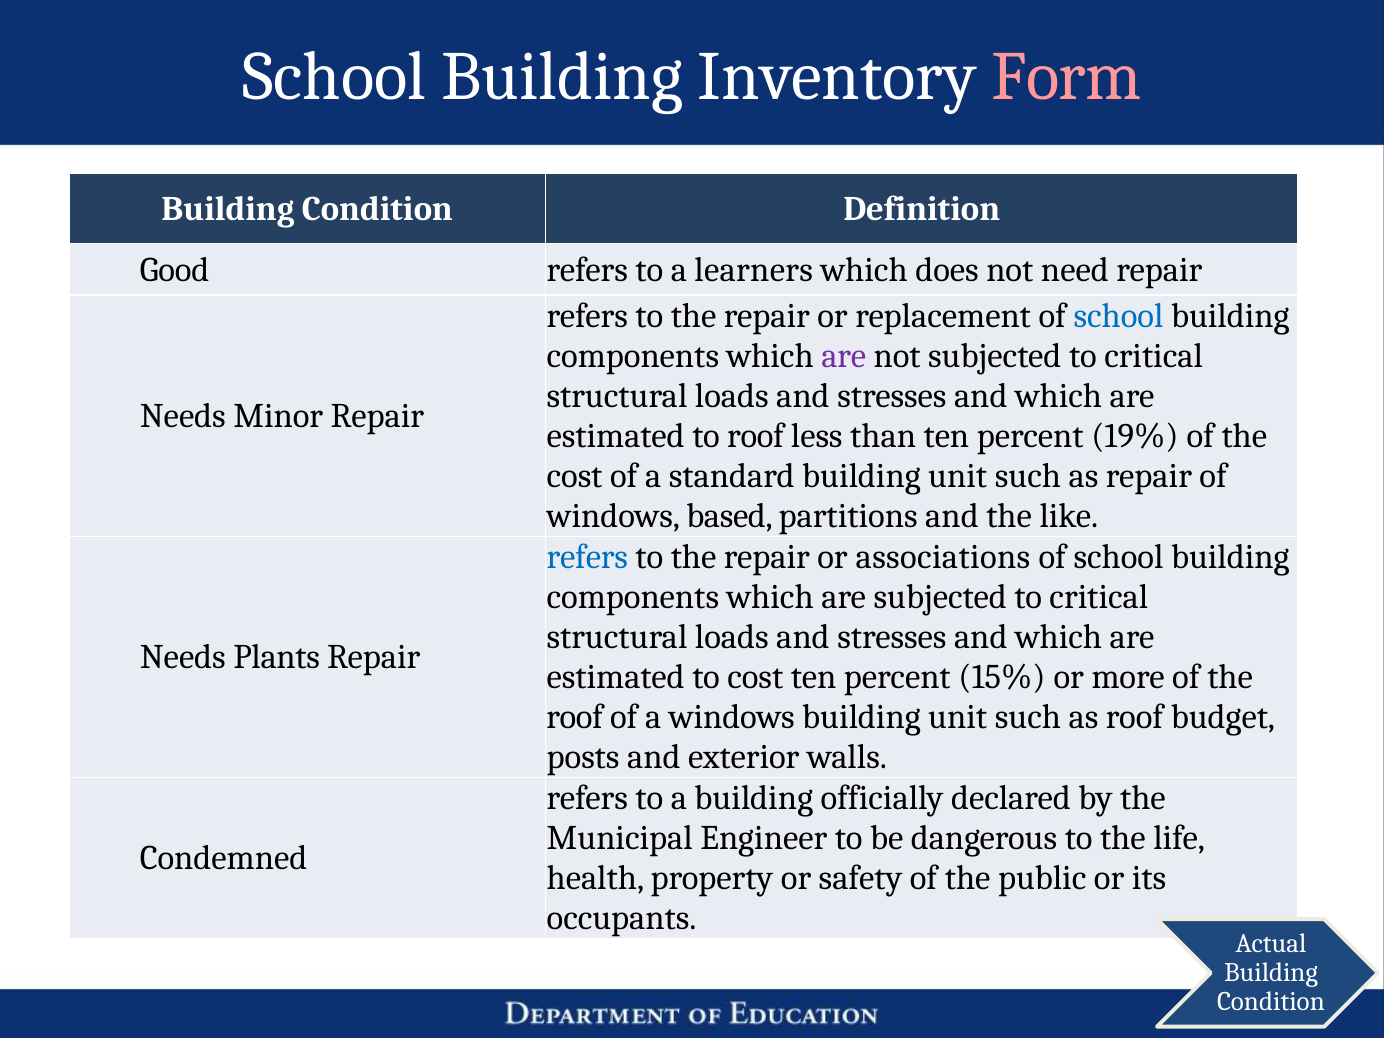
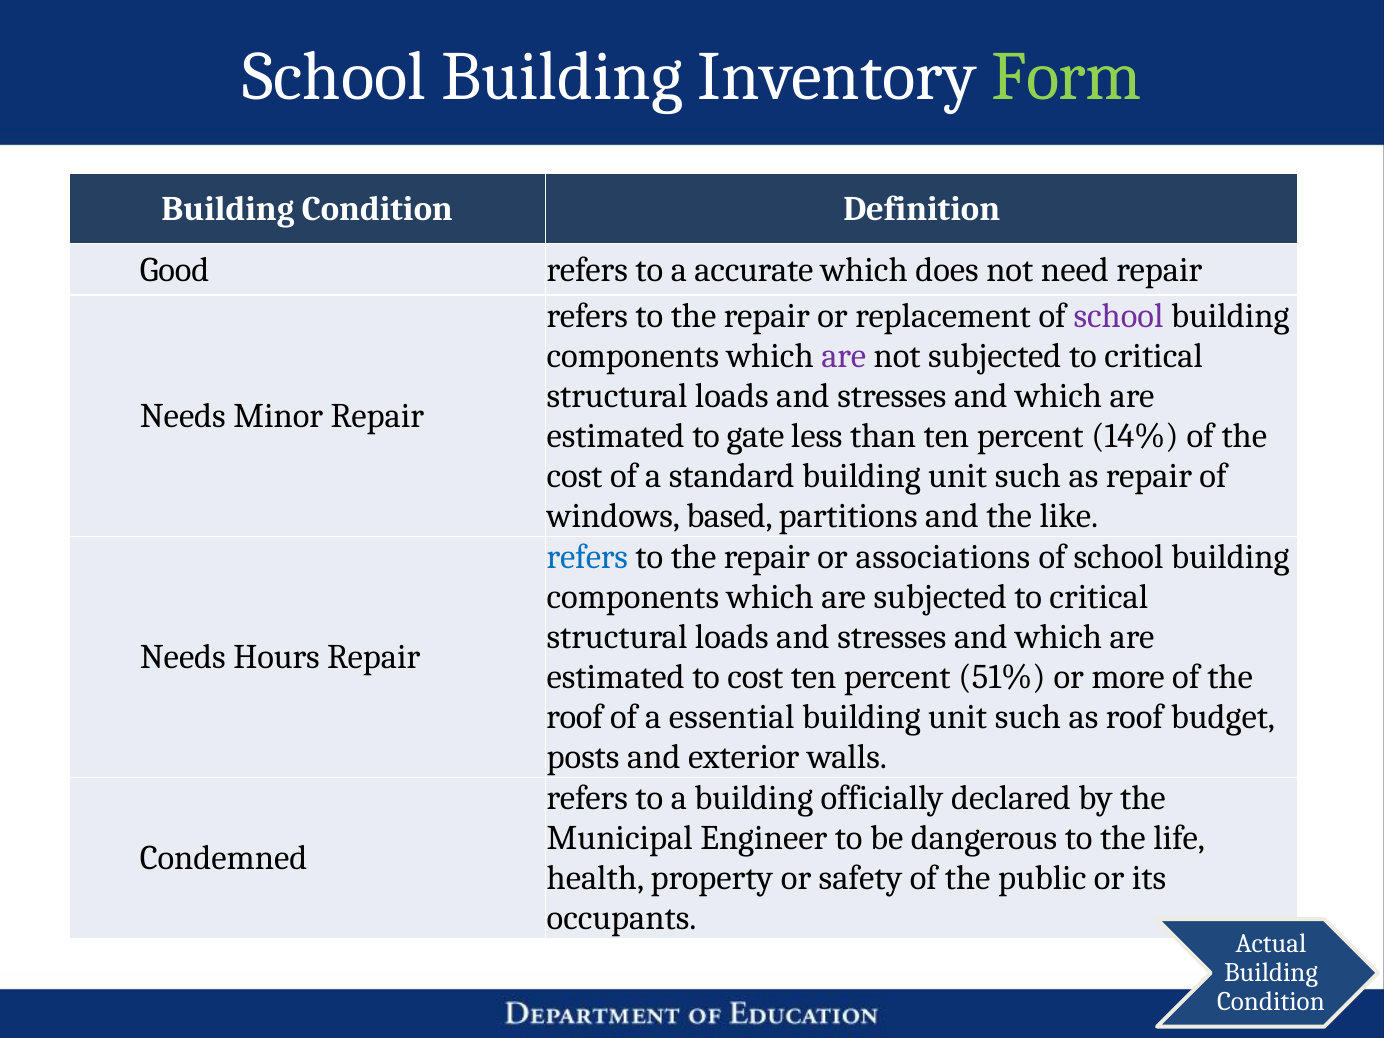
Form colour: pink -> light green
learners: learners -> accurate
school at (1119, 316) colour: blue -> purple
to roof: roof -> gate
19%: 19% -> 14%
Plants: Plants -> Hours
15%: 15% -> 51%
a windows: windows -> essential
